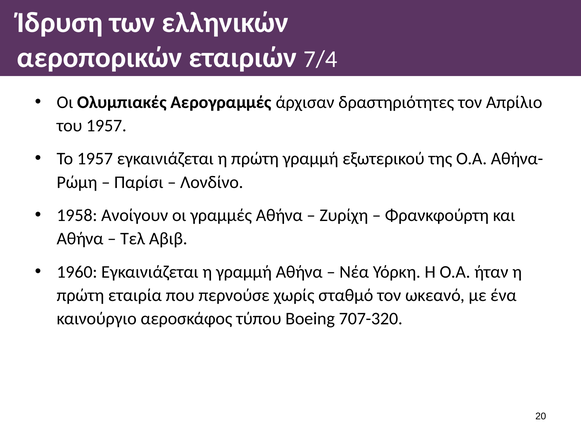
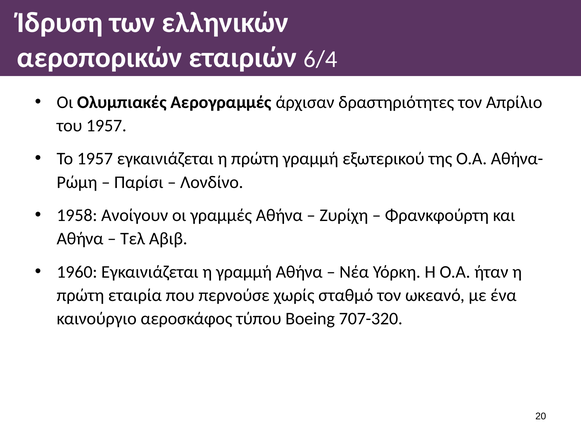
7/4: 7/4 -> 6/4
